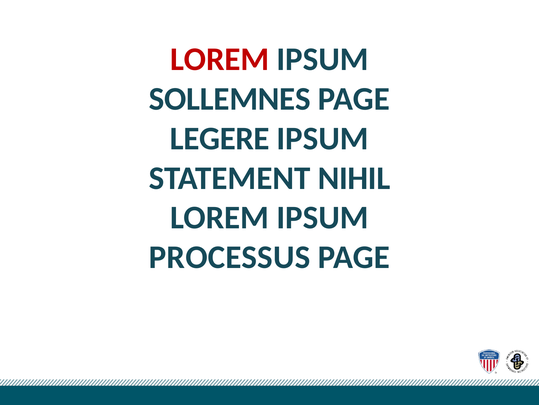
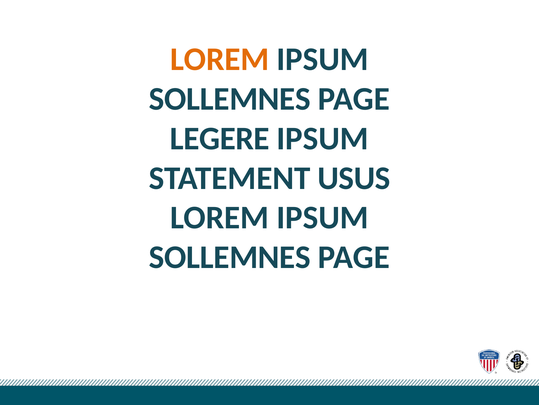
LOREM at (220, 59) colour: red -> orange
NIHIL: NIHIL -> USUS
PROCESSUS at (230, 257): PROCESSUS -> SOLLEMNES
